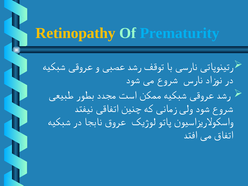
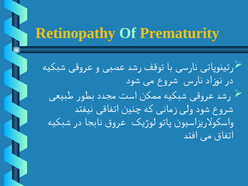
Prematurity colour: light blue -> yellow
